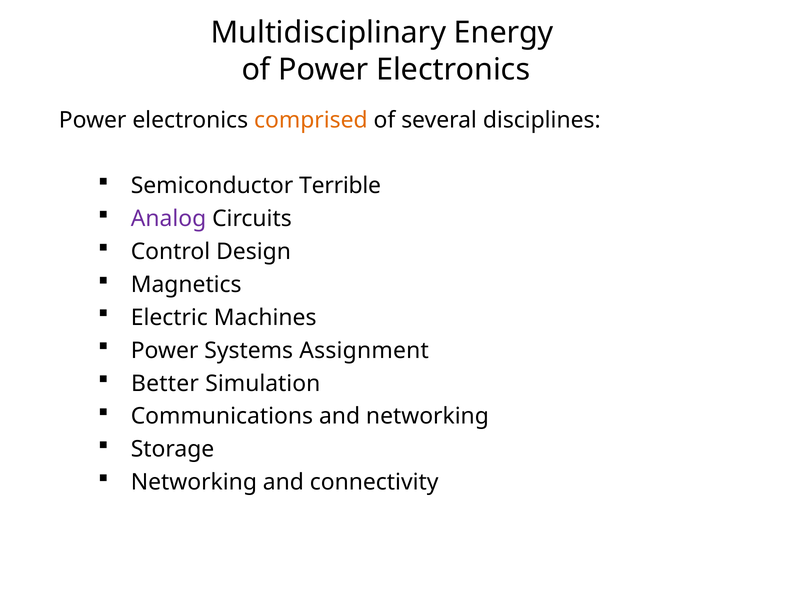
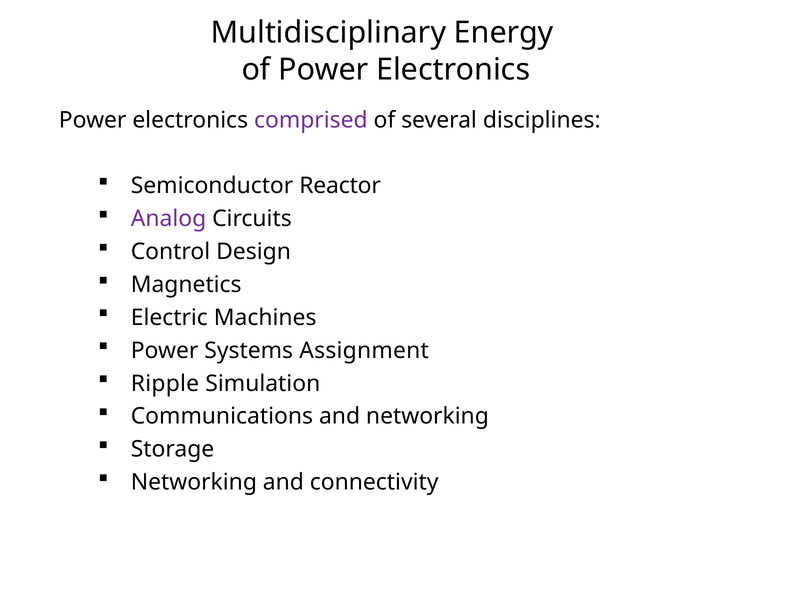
comprised colour: orange -> purple
Terrible: Terrible -> Reactor
Better: Better -> Ripple
